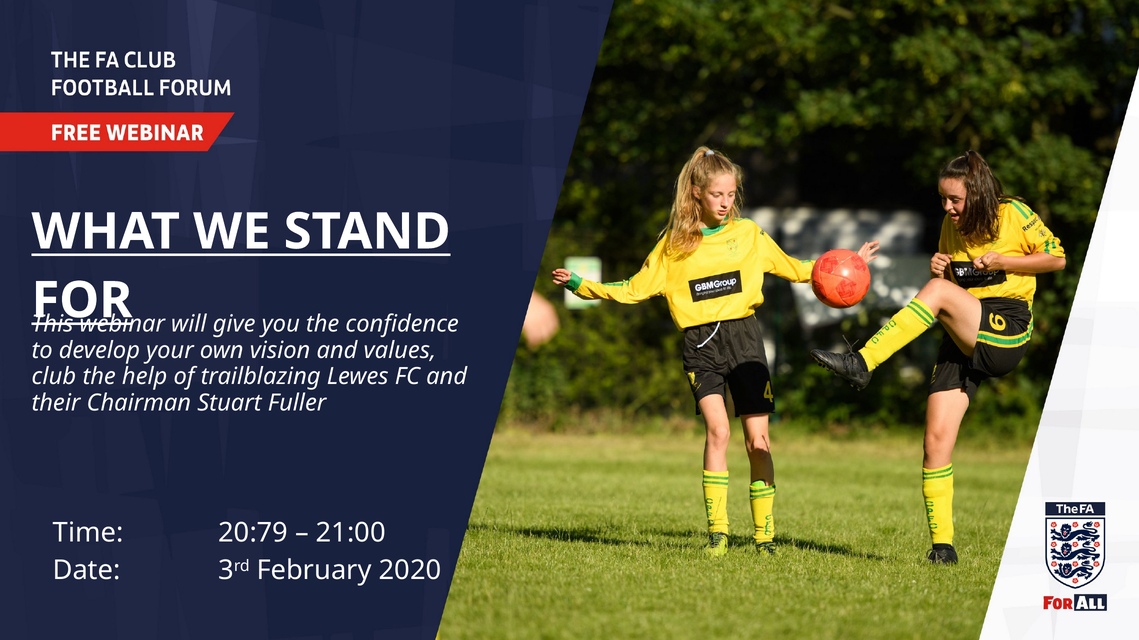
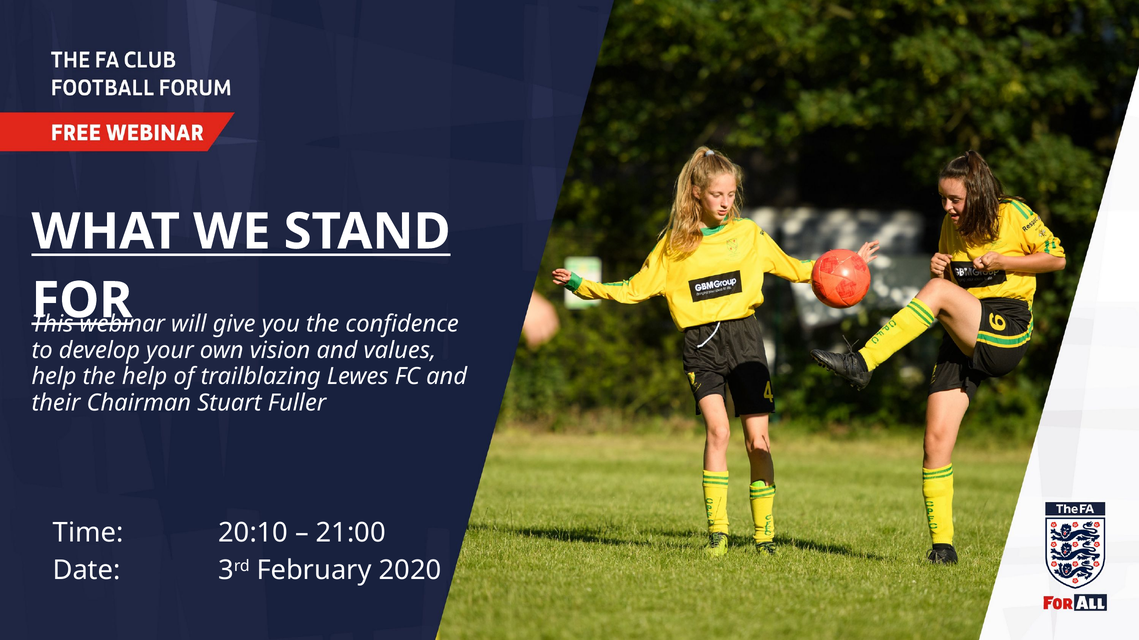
club at (54, 377): club -> help
20:79: 20:79 -> 20:10
